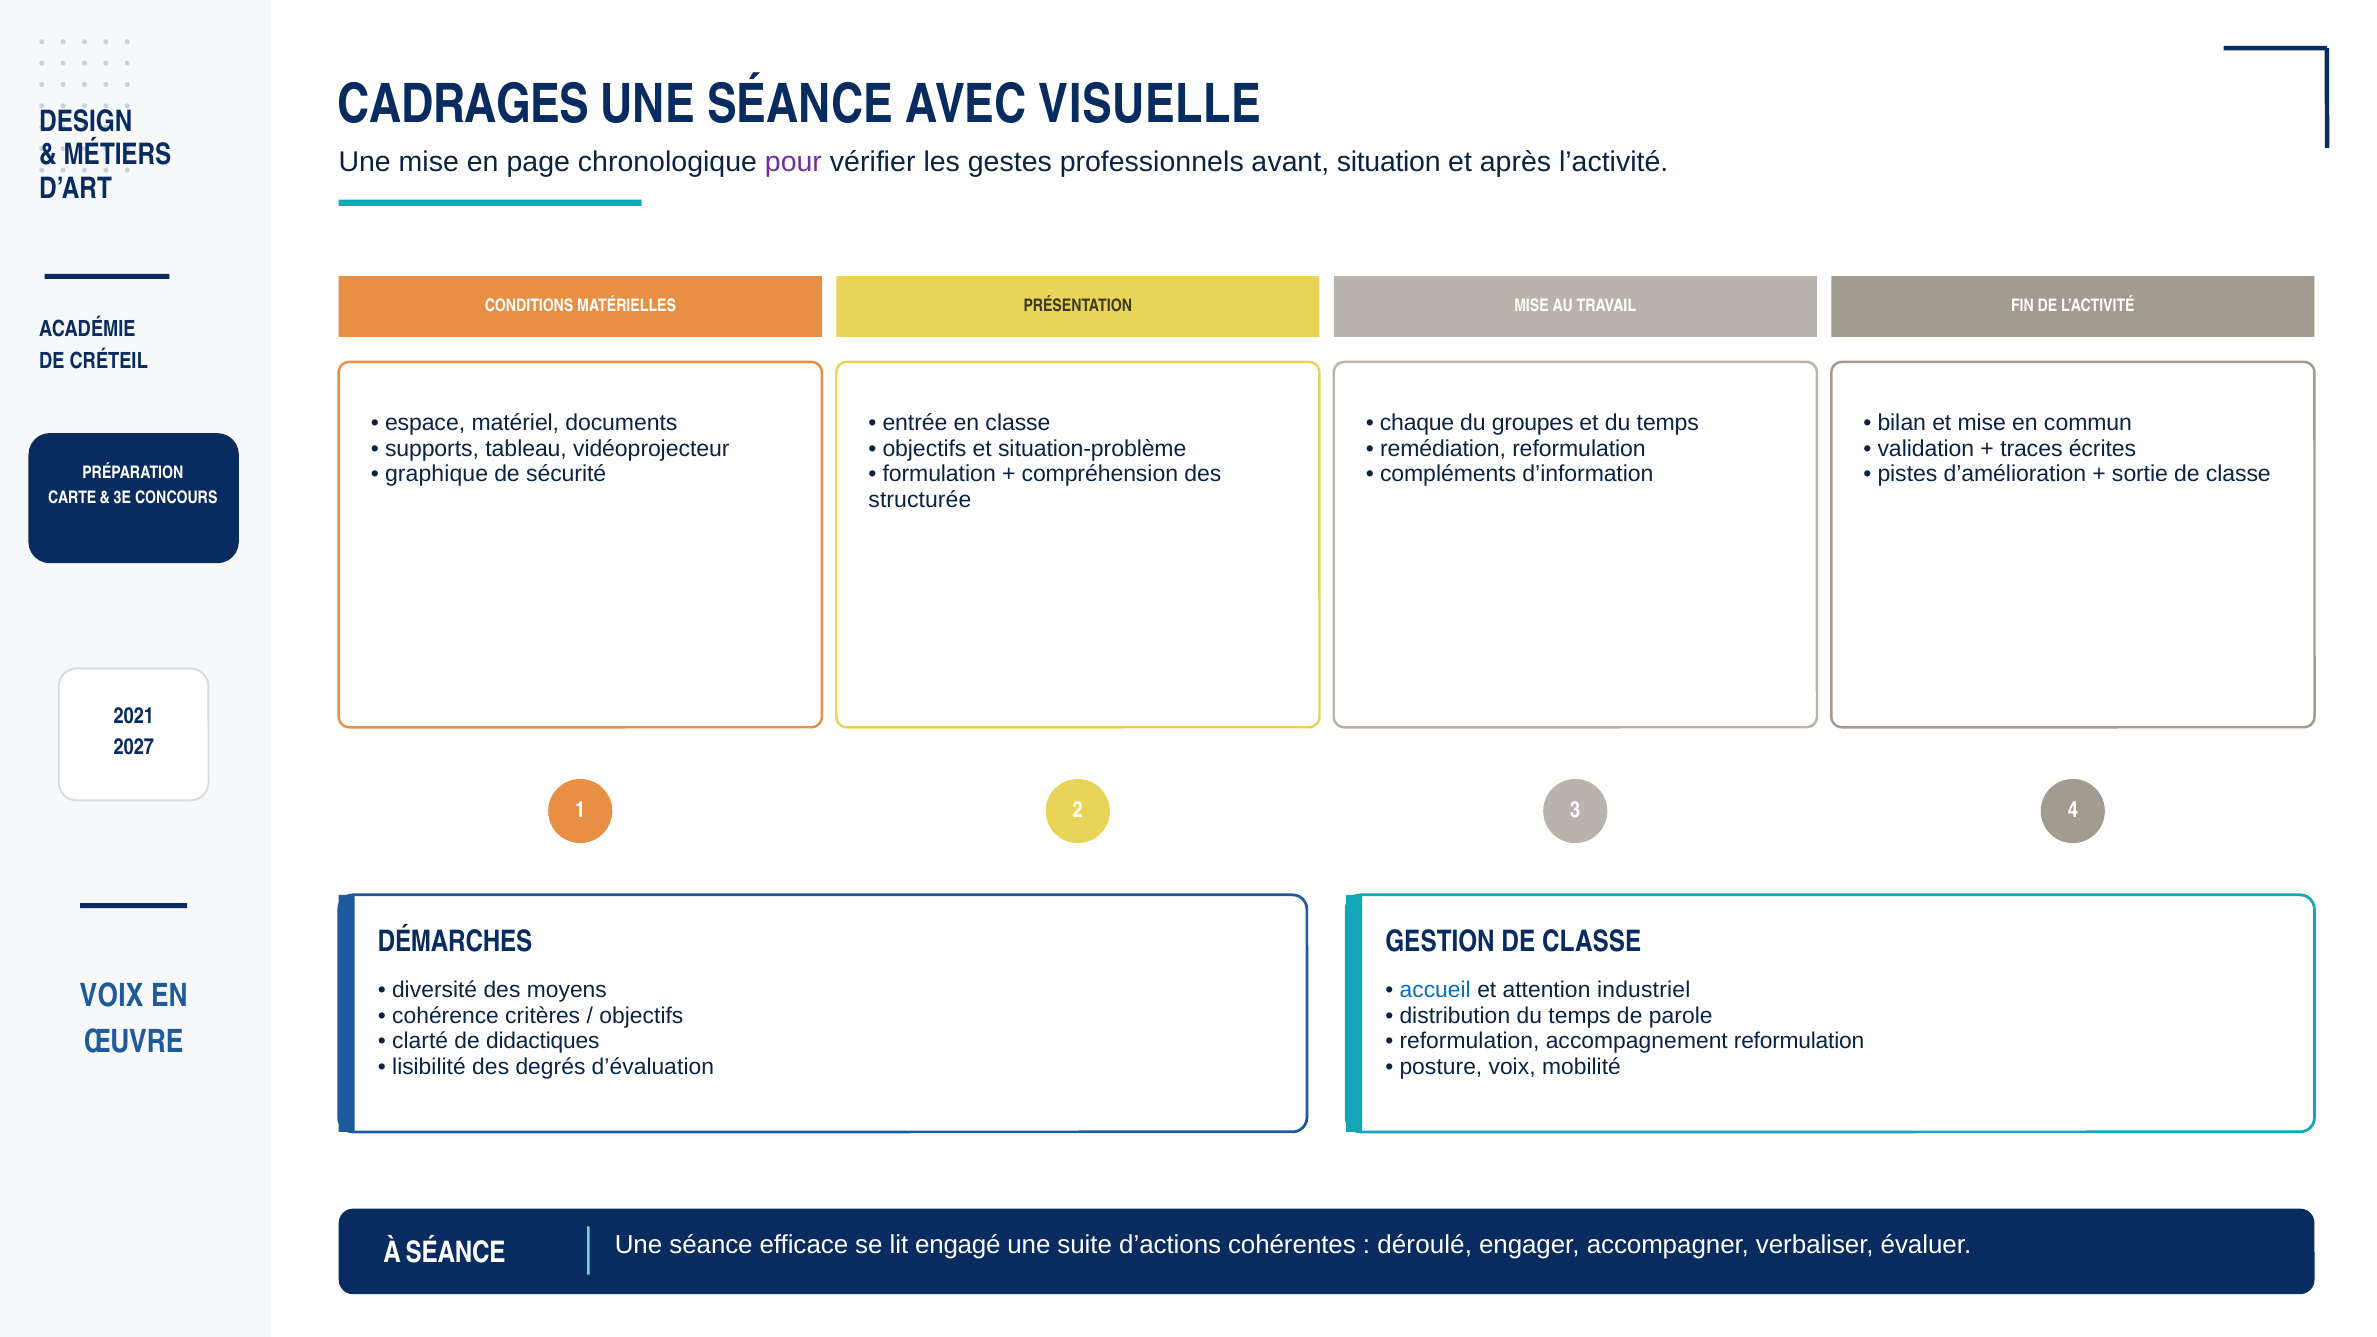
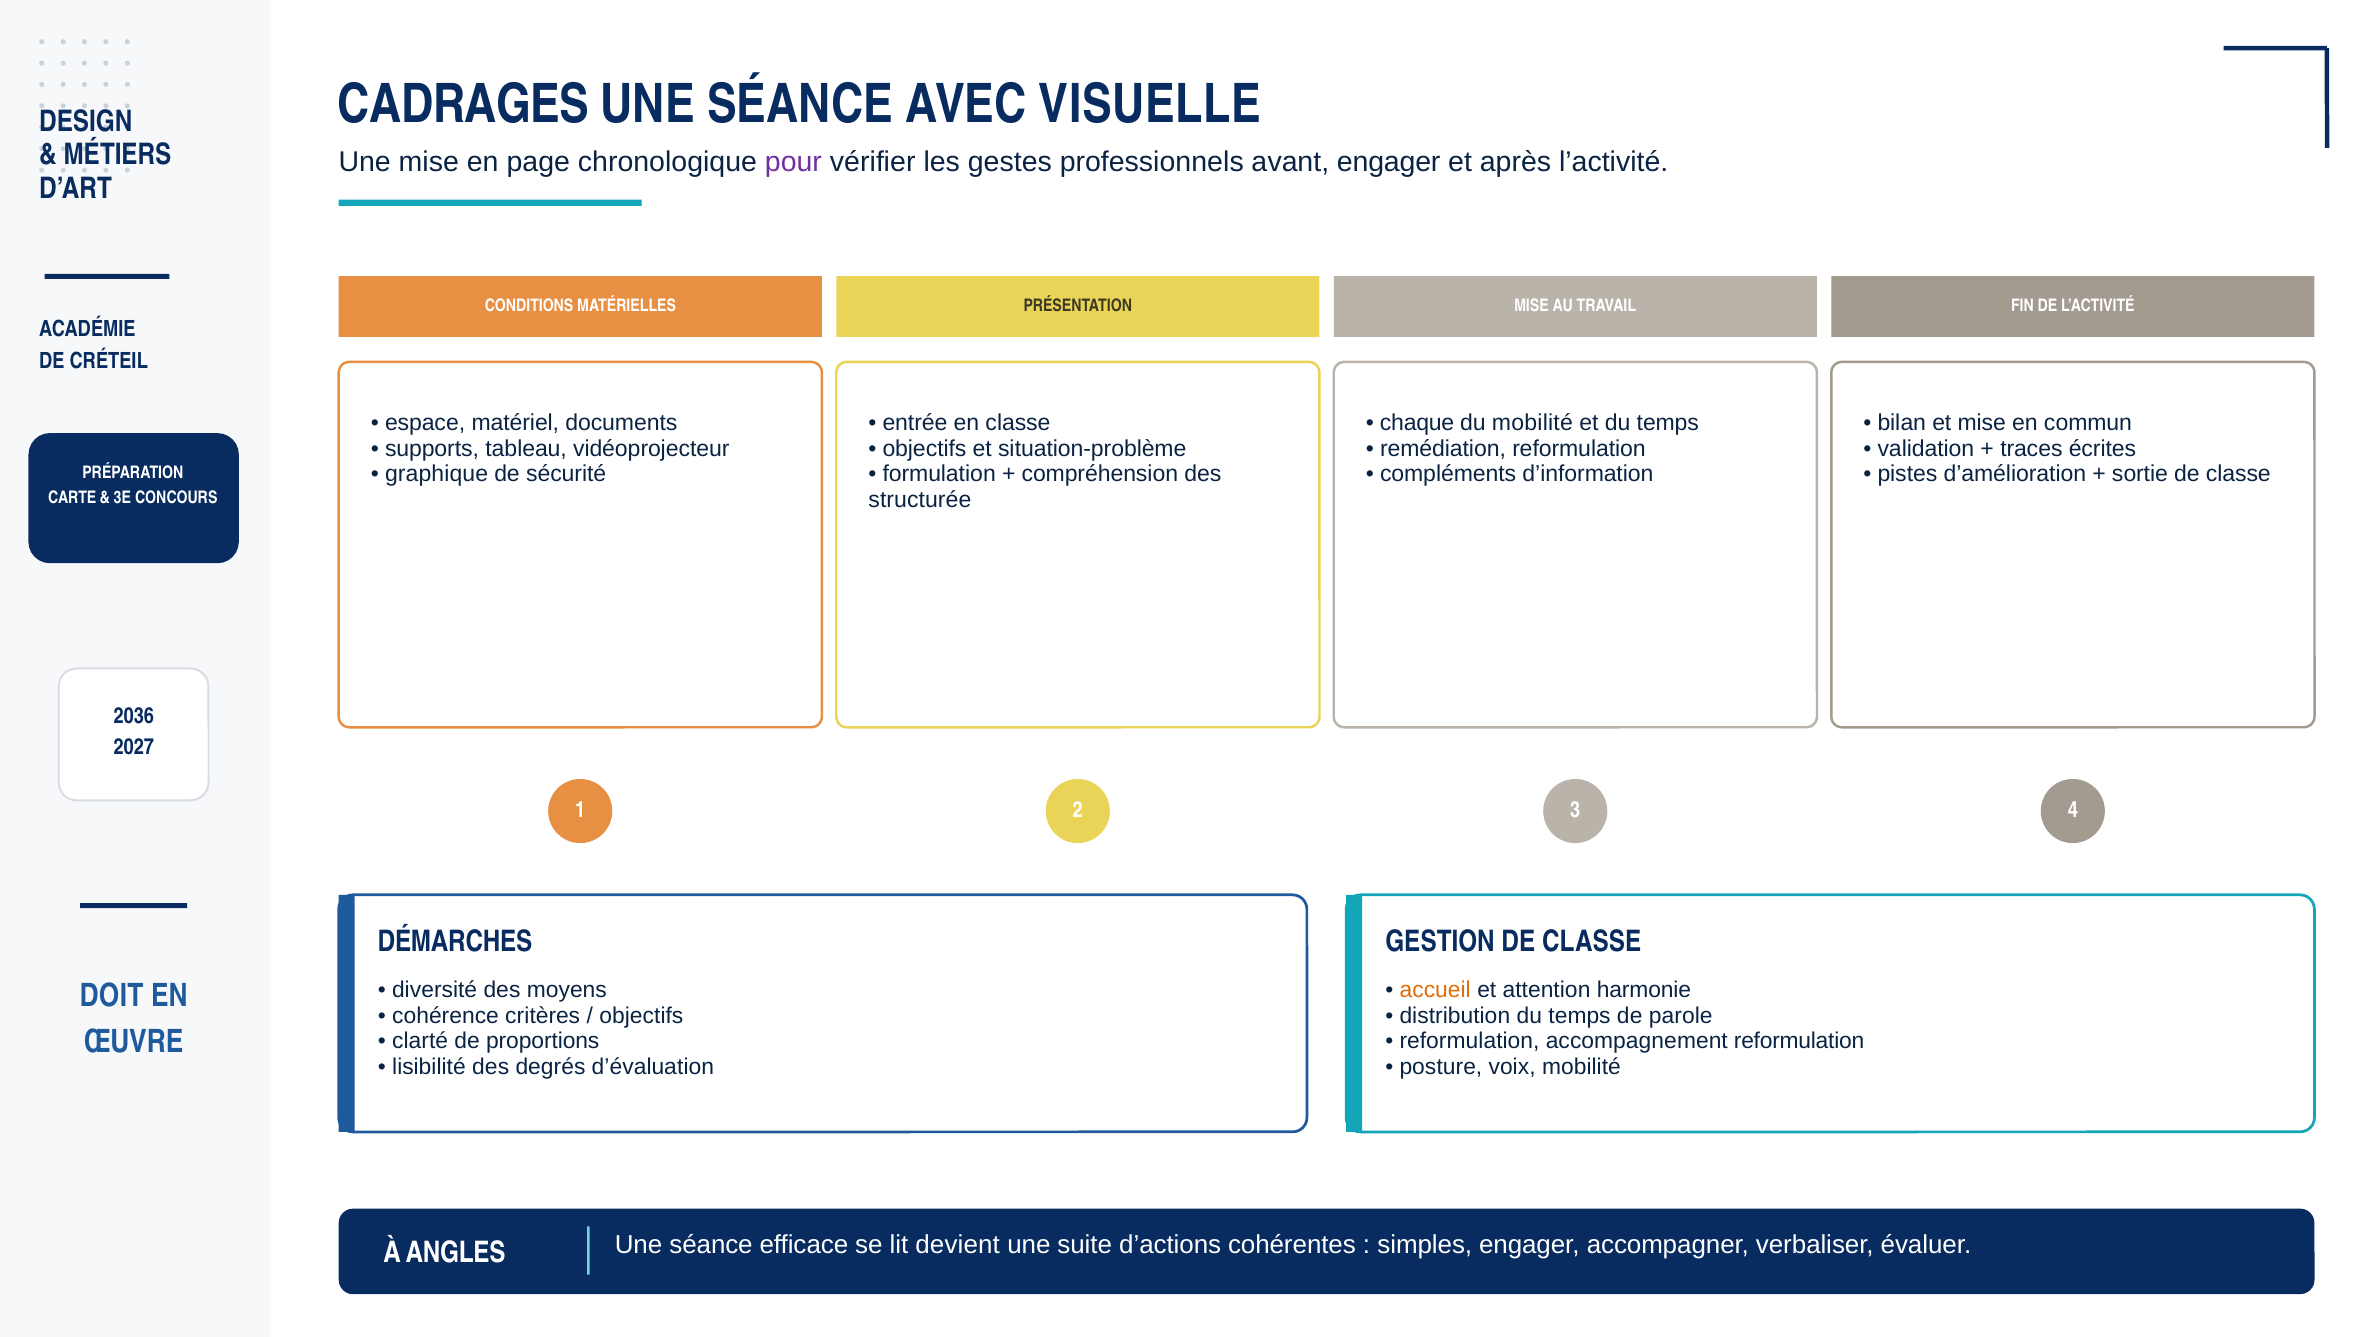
avant situation: situation -> engager
du groupes: groupes -> mobilité
2021: 2021 -> 2036
accueil colour: blue -> orange
industriel: industriel -> harmonie
VOIX at (112, 996): VOIX -> DOIT
didactiques: didactiques -> proportions
À SÉANCE: SÉANCE -> ANGLES
engagé: engagé -> devient
déroulé: déroulé -> simples
